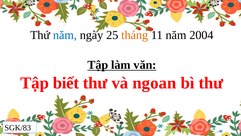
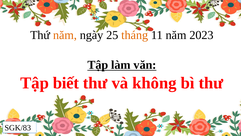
năm at (65, 35) colour: blue -> orange
2004: 2004 -> 2023
ngoan: ngoan -> không
